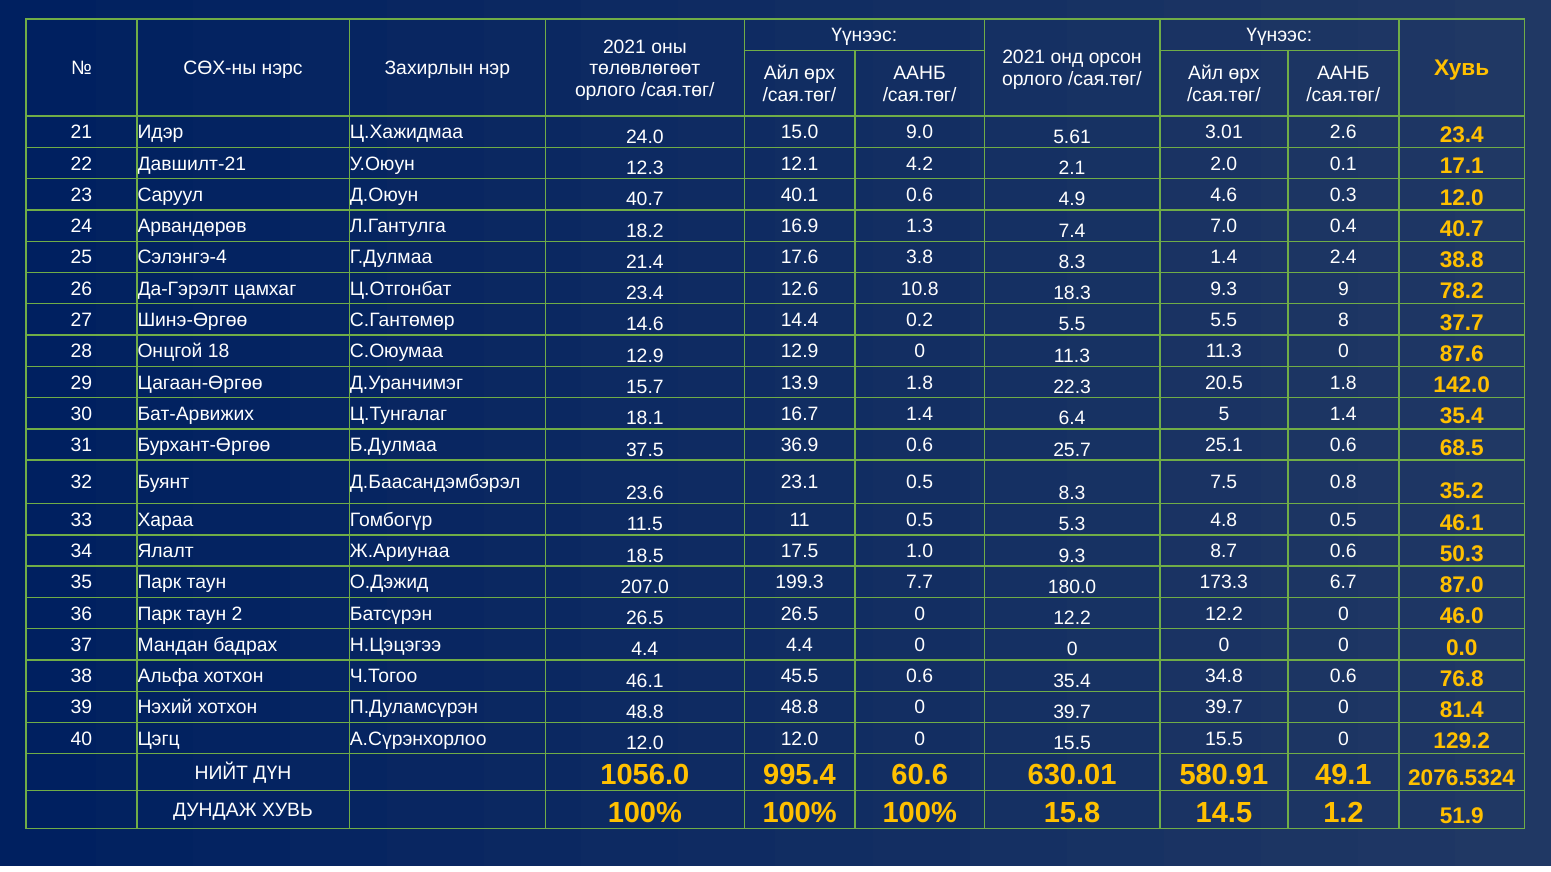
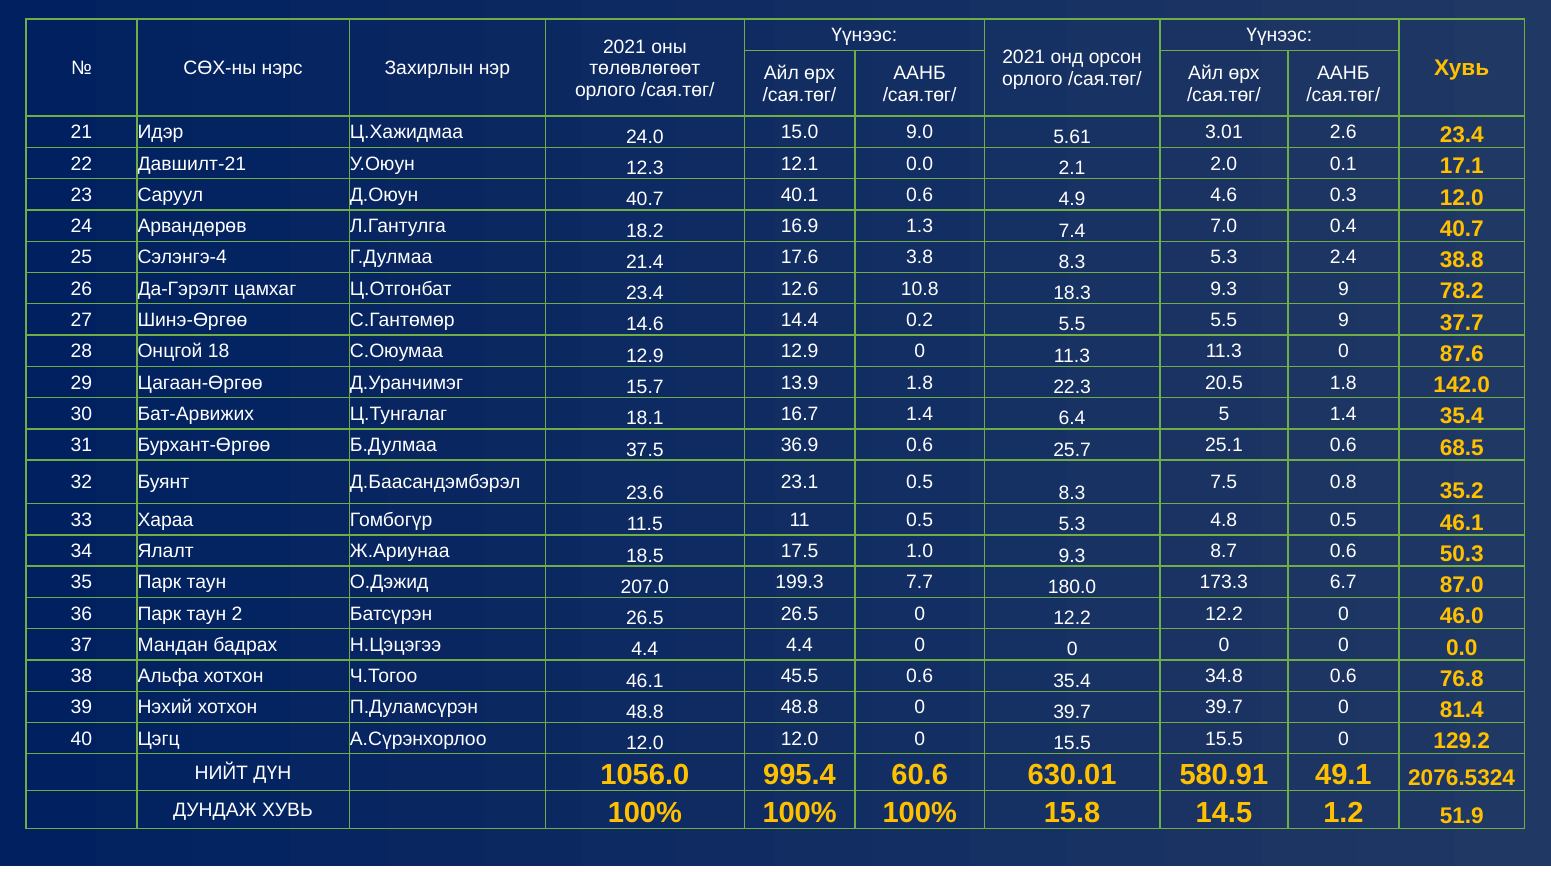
12.1 4.2: 4.2 -> 0.0
8.3 1.4: 1.4 -> 5.3
5.5 8: 8 -> 9
